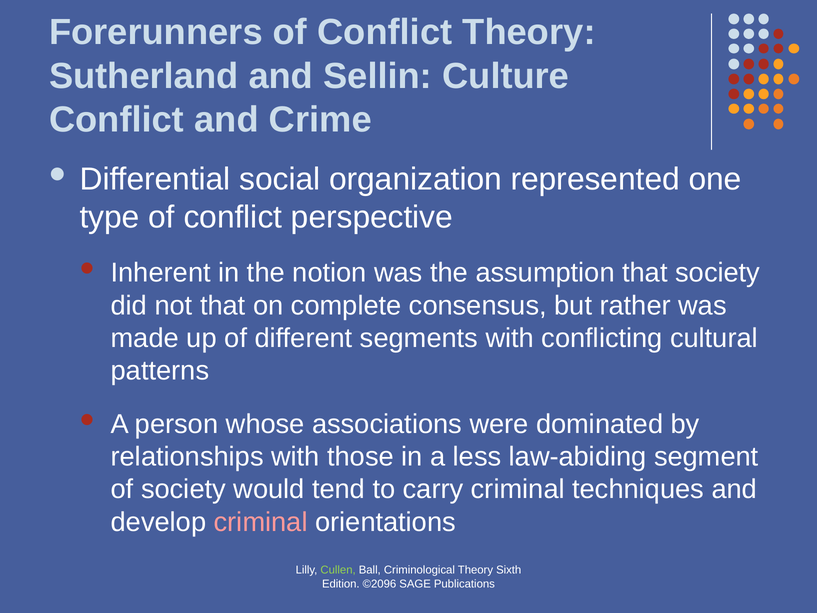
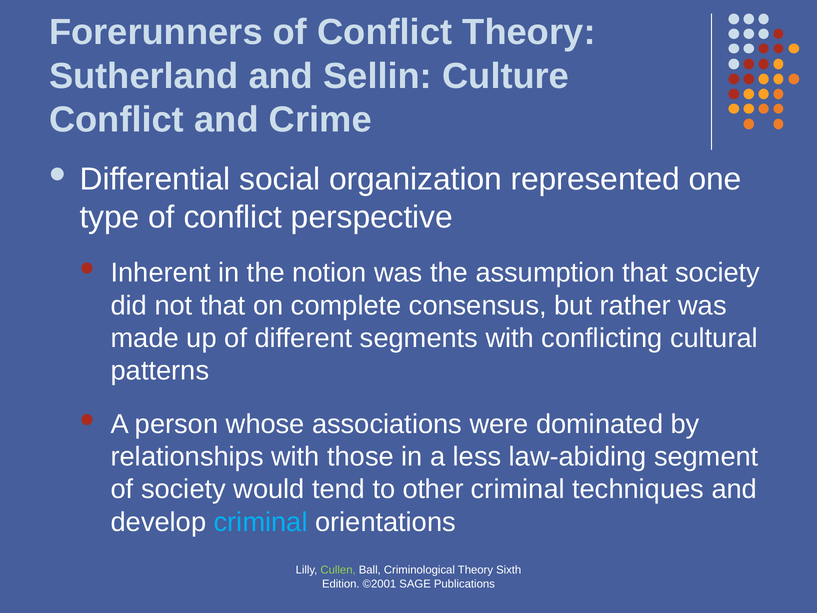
carry: carry -> other
criminal at (261, 522) colour: pink -> light blue
©2096: ©2096 -> ©2001
